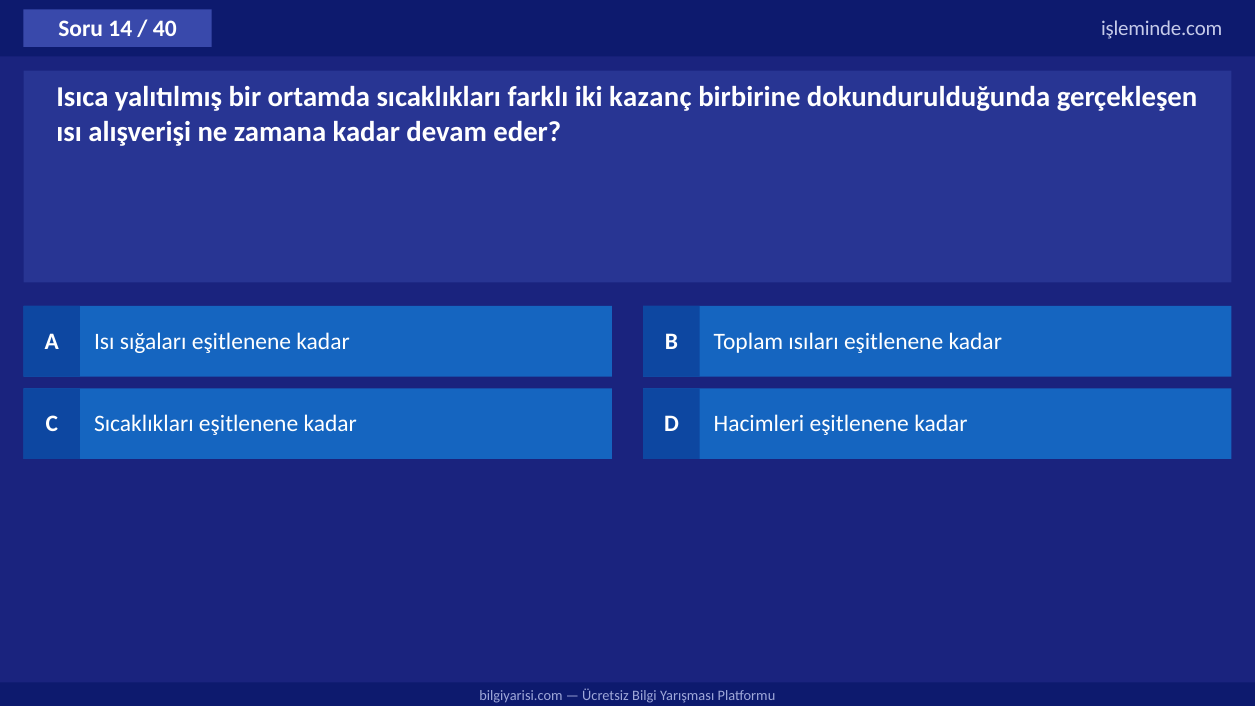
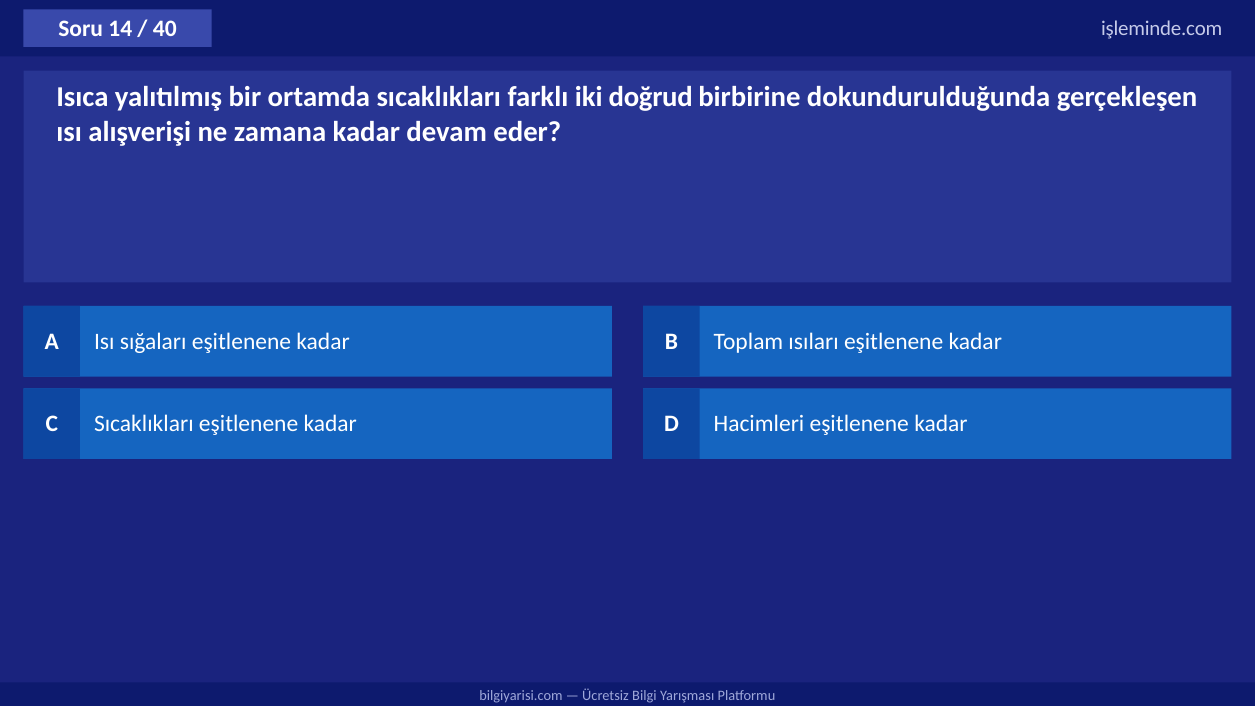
kazanç: kazanç -> doğrud
